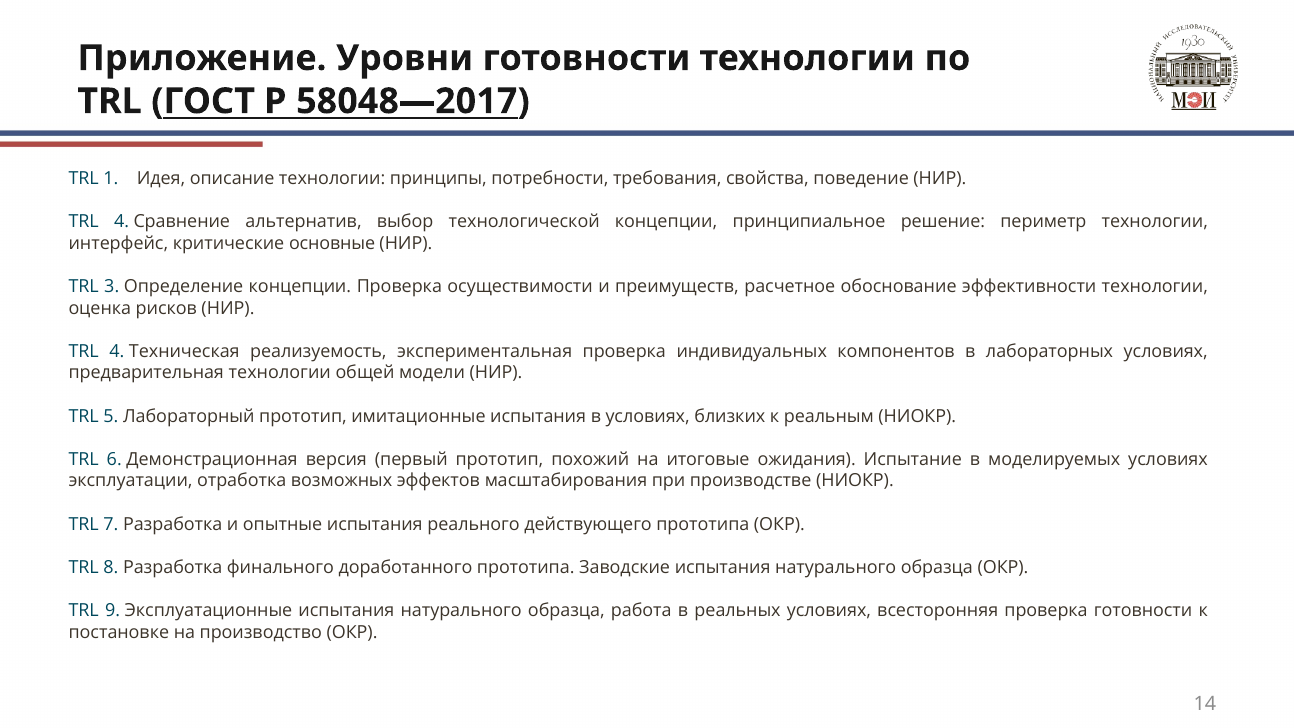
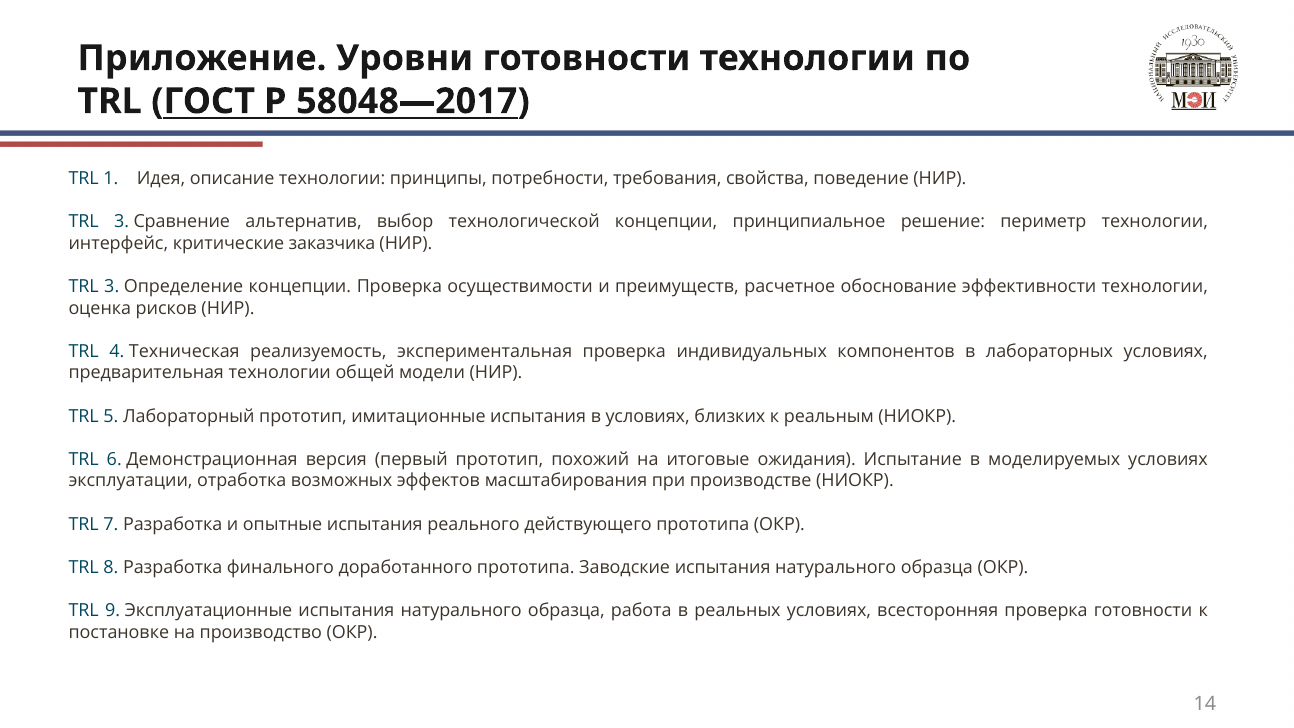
4 at (122, 222): 4 -> 3
основные: основные -> заказчика
